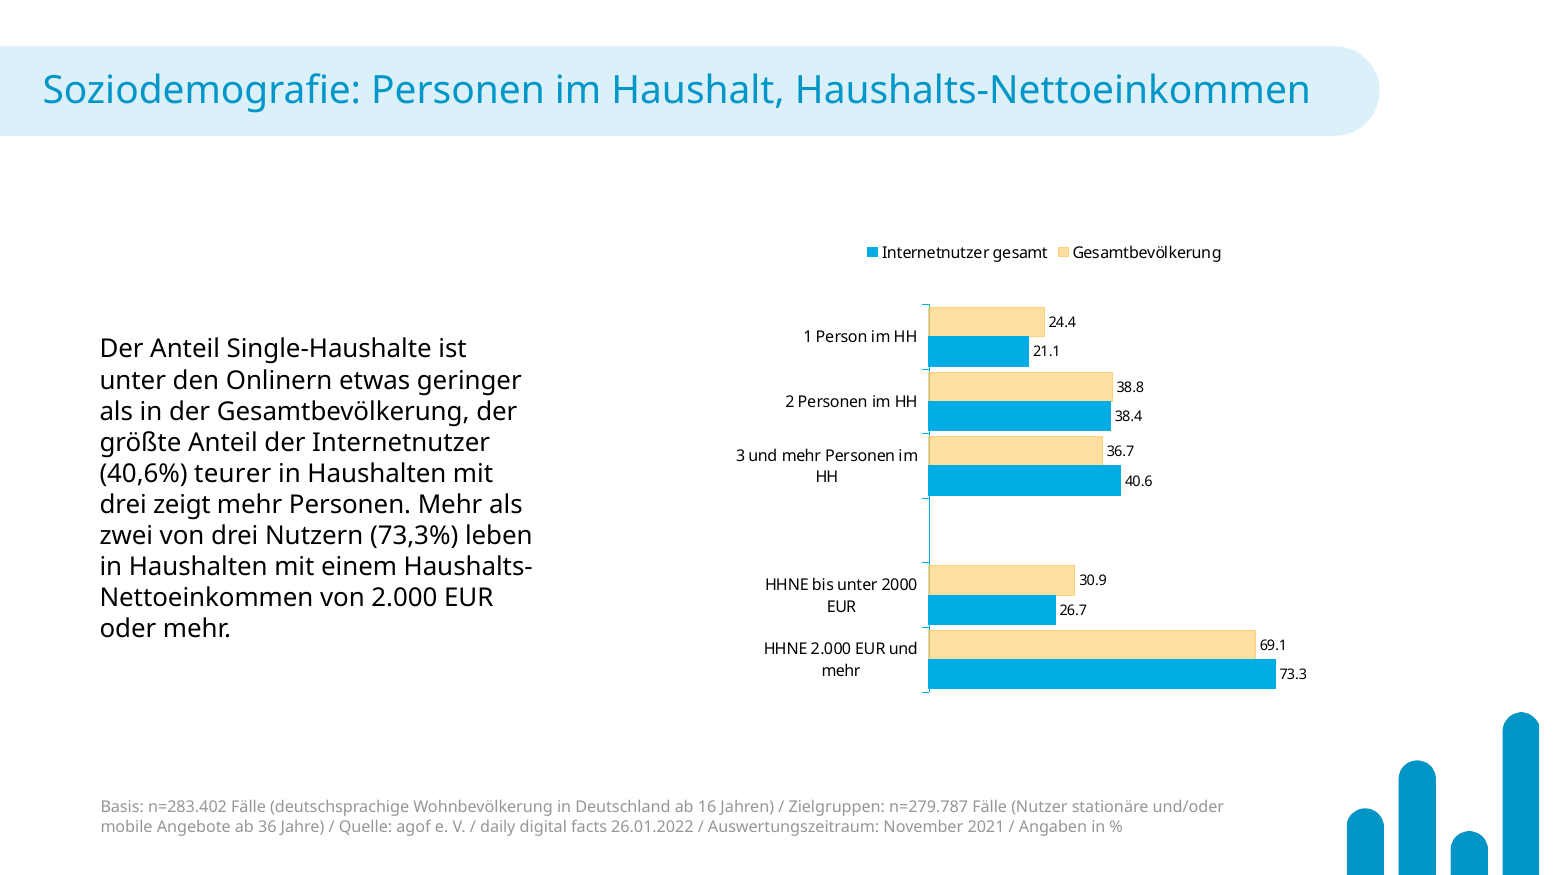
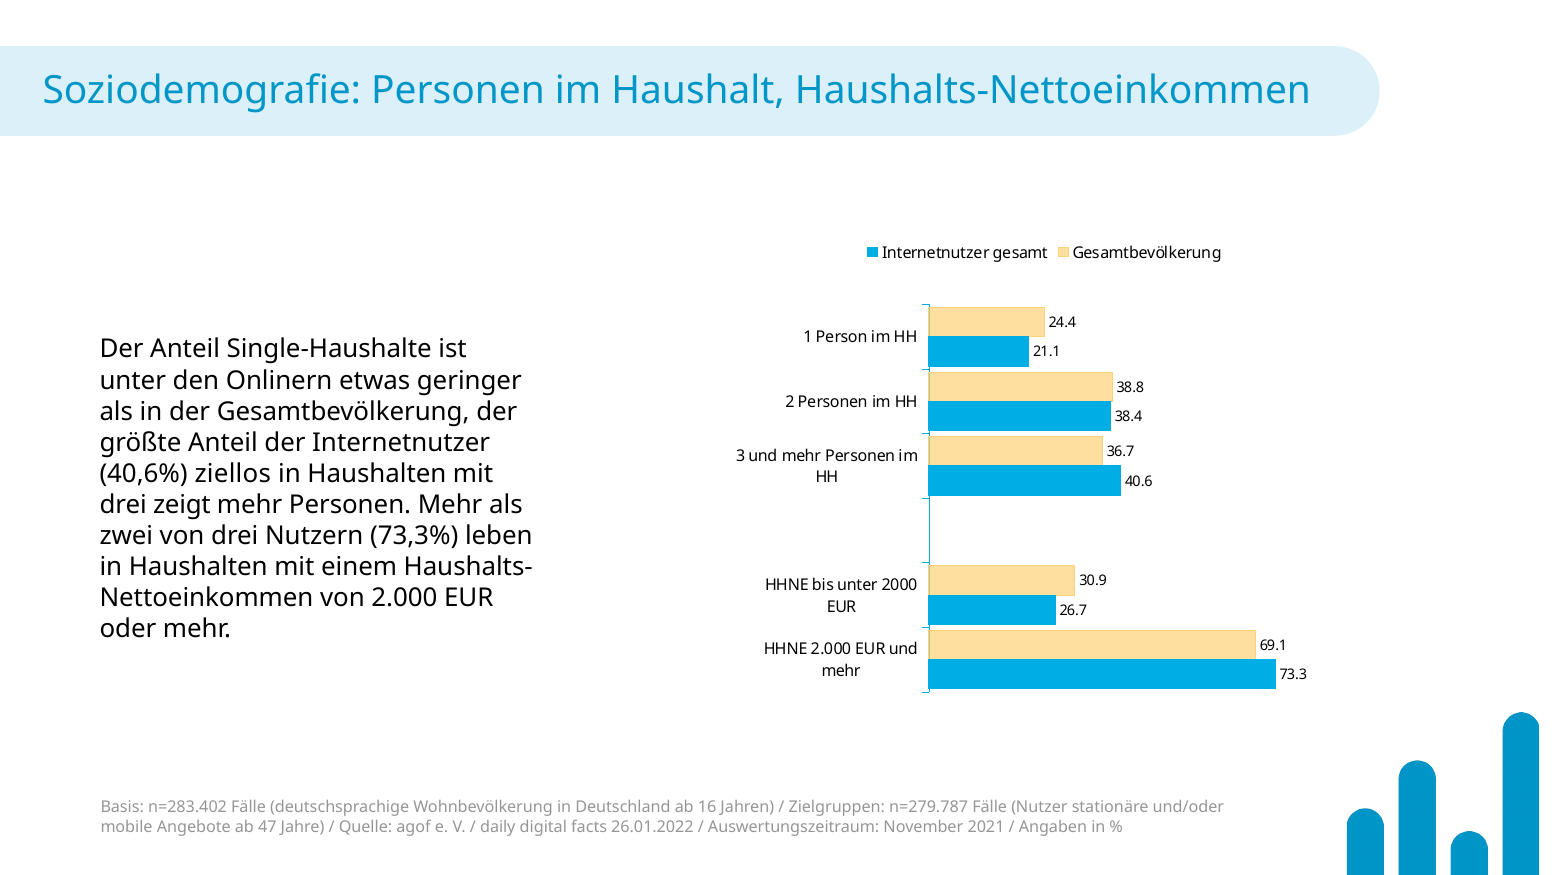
teurer: teurer -> ziellos
36: 36 -> 47
